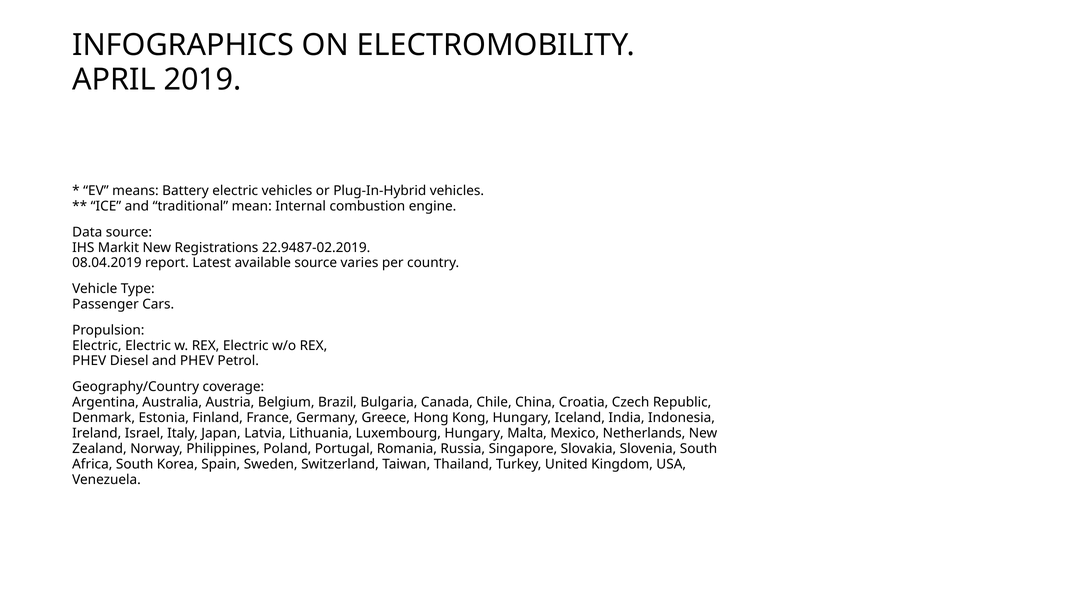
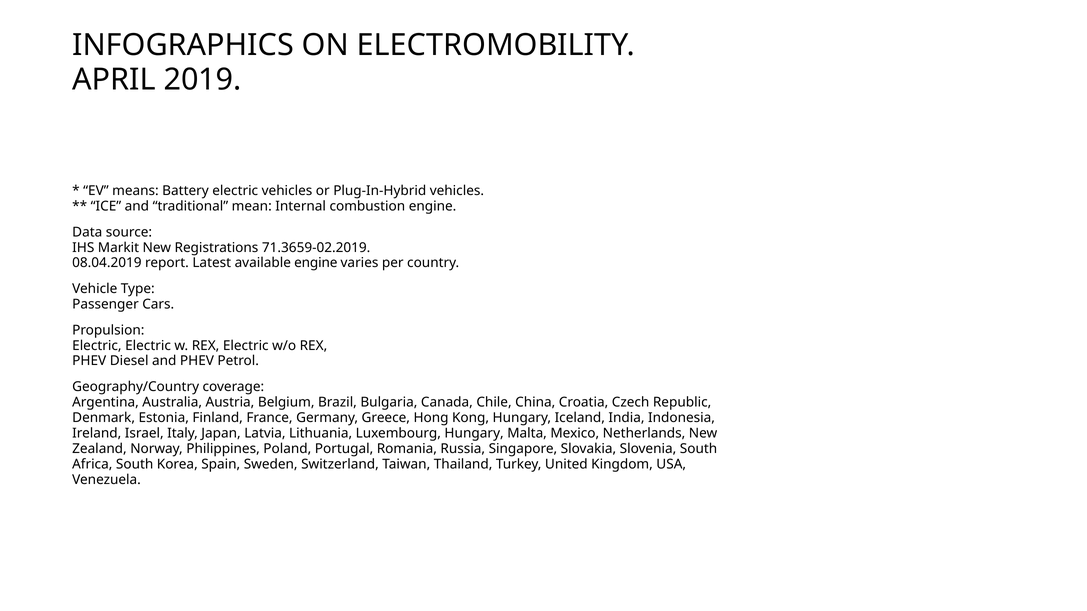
22.9487-02.2019: 22.9487-02.2019 -> 71.3659-02.2019
available source: source -> engine
